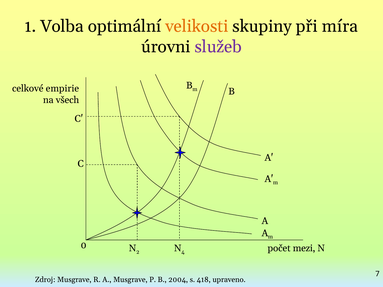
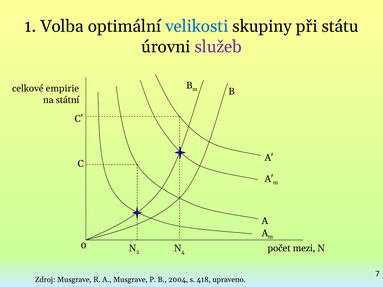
velikosti colour: orange -> blue
míra: míra -> státu
všech: všech -> státní
